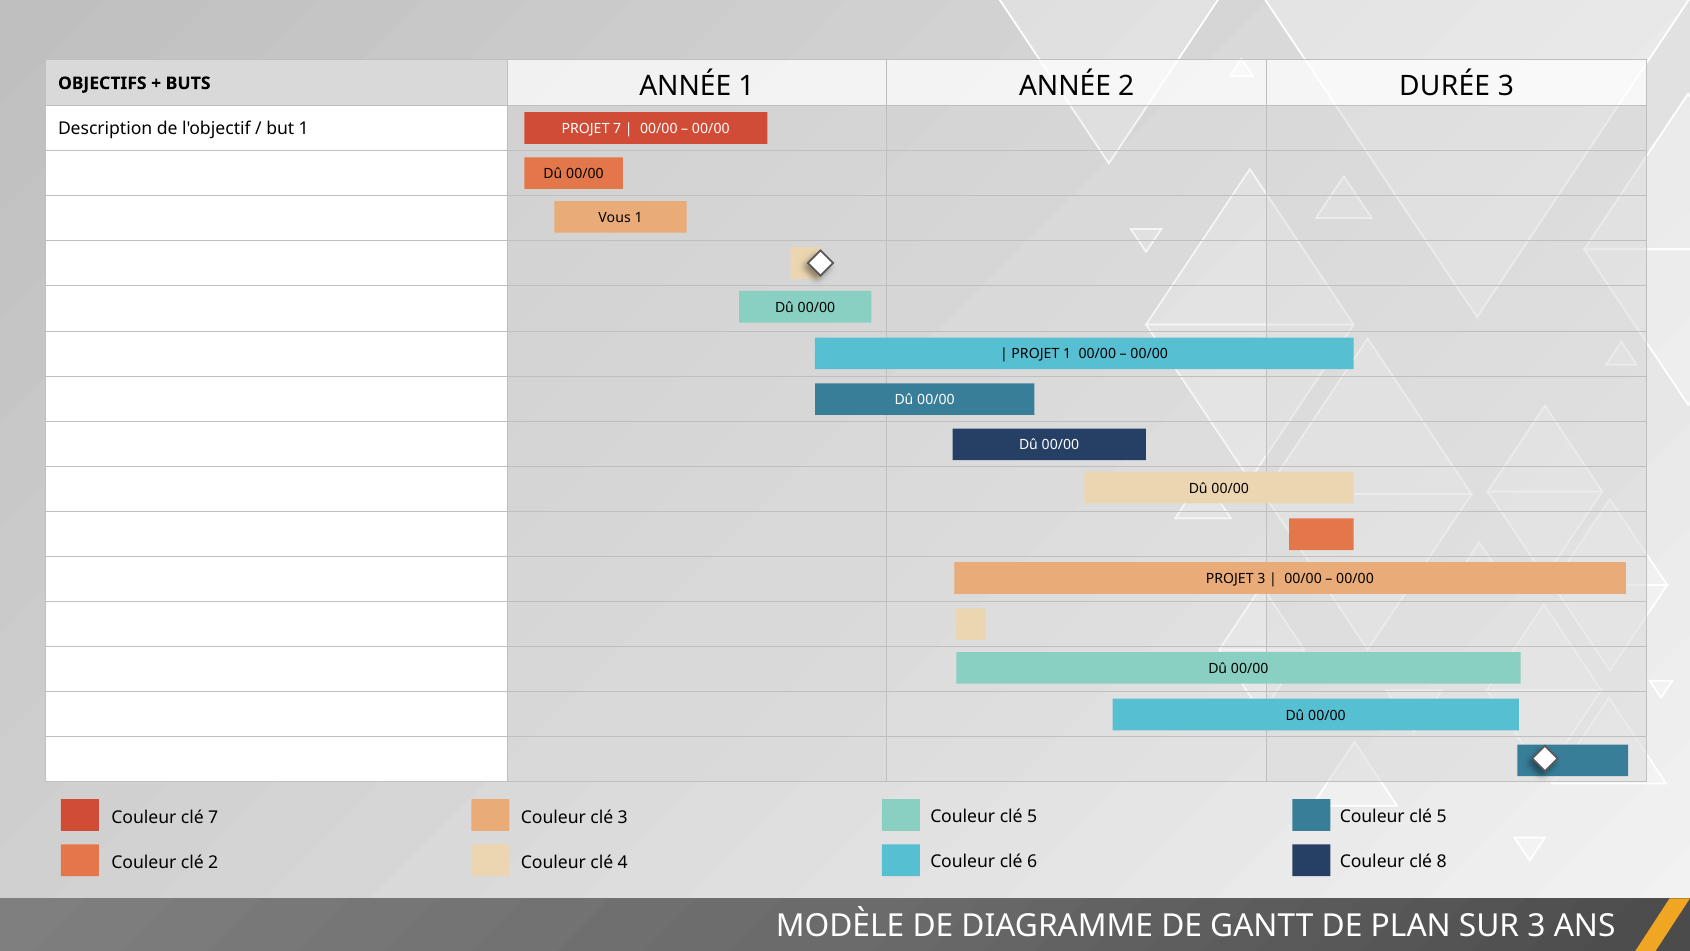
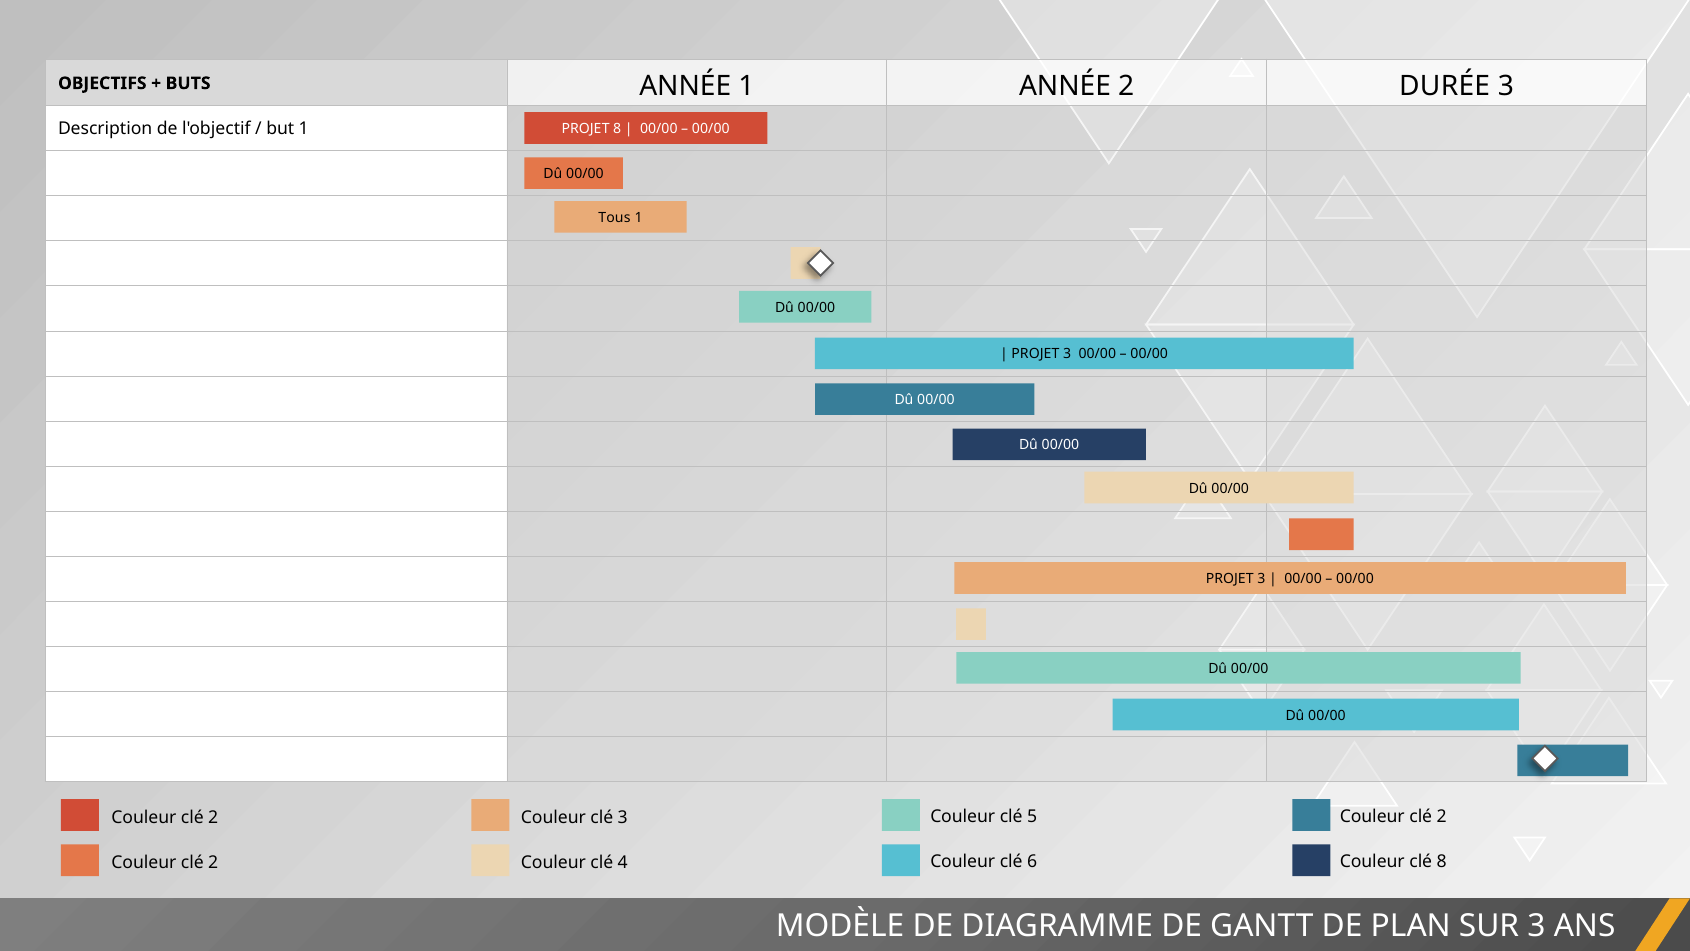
PROJET 7: 7 -> 8
Vous: Vous -> Tous
1 at (1067, 354): 1 -> 3
5 at (1442, 817): 5 -> 2
7 at (213, 817): 7 -> 2
